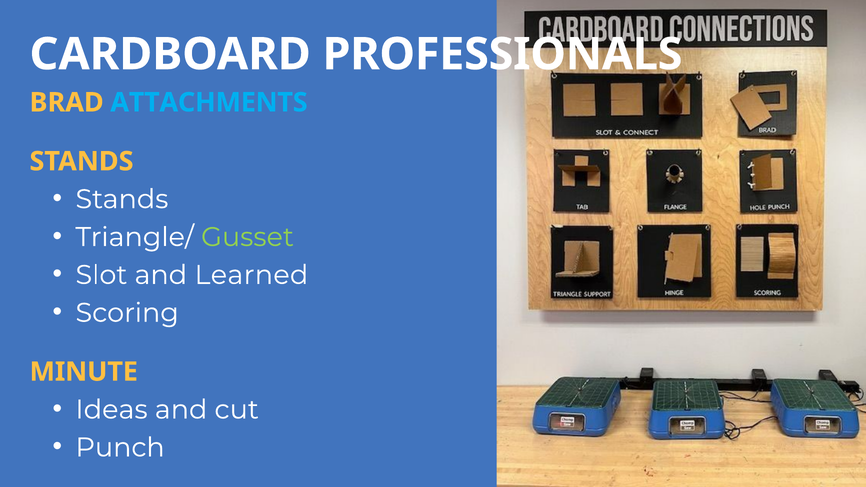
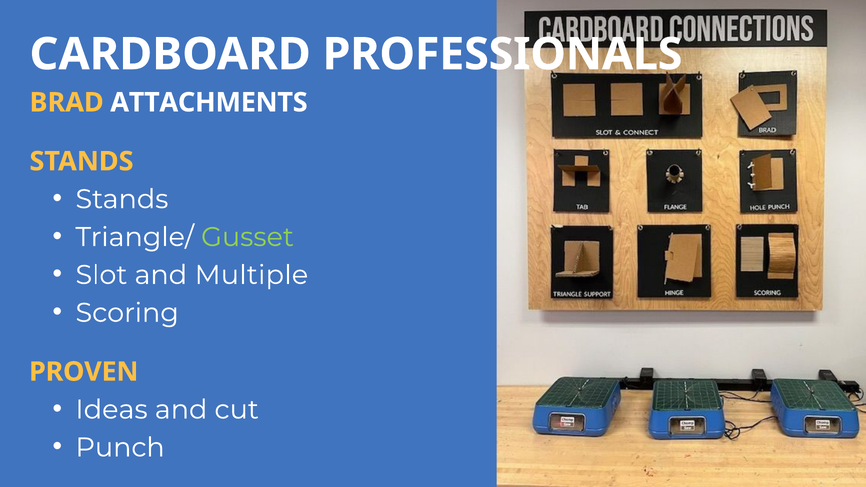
ATTACHMENTS colour: light blue -> white
Learned: Learned -> Multiple
MINUTE: MINUTE -> PROVEN
